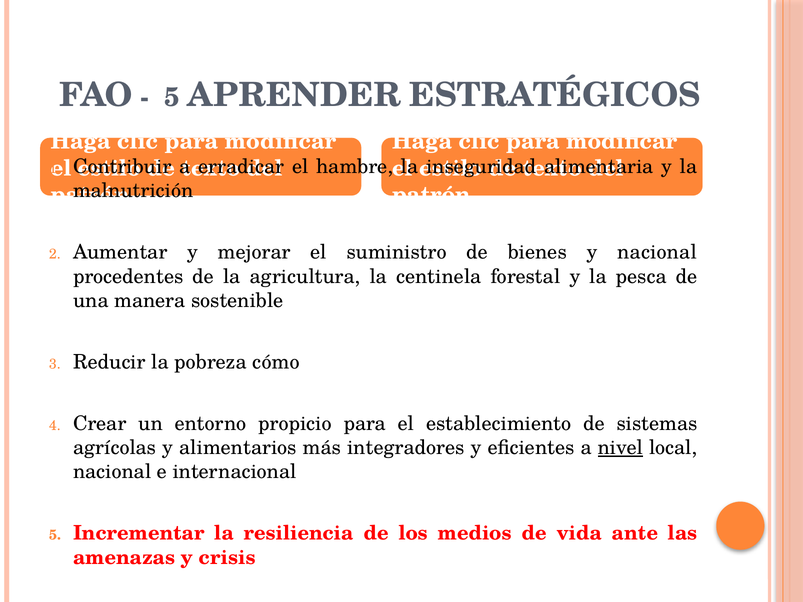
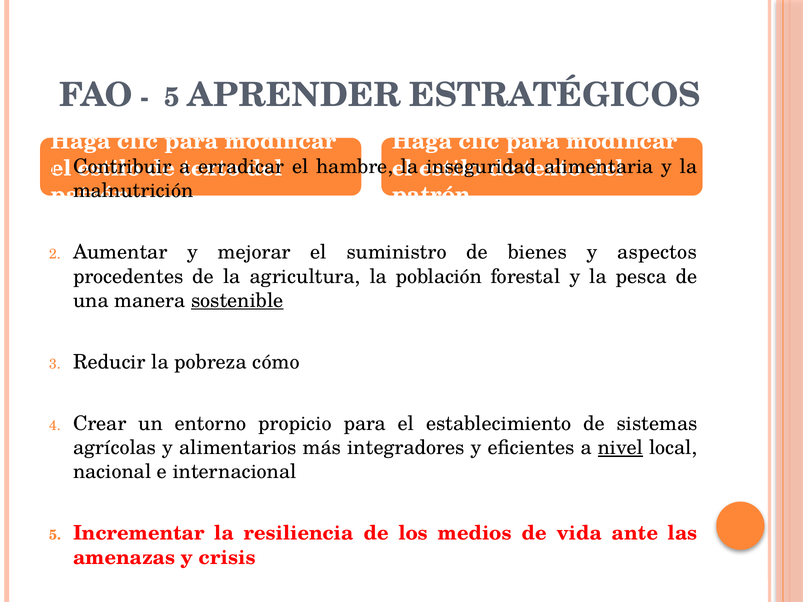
y nacional: nacional -> aspectos
centinela: centinela -> población
sostenible underline: none -> present
